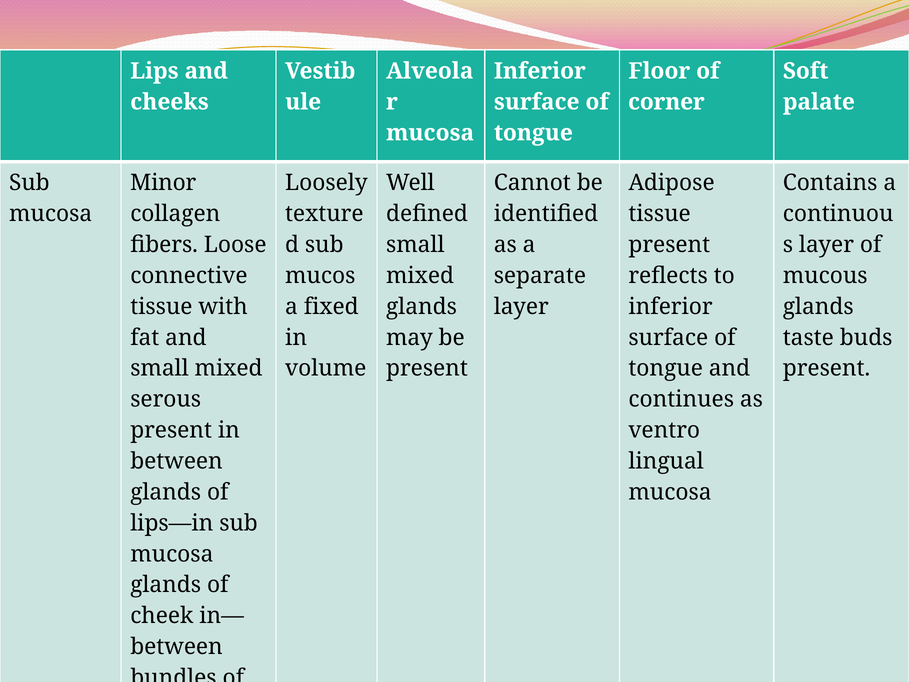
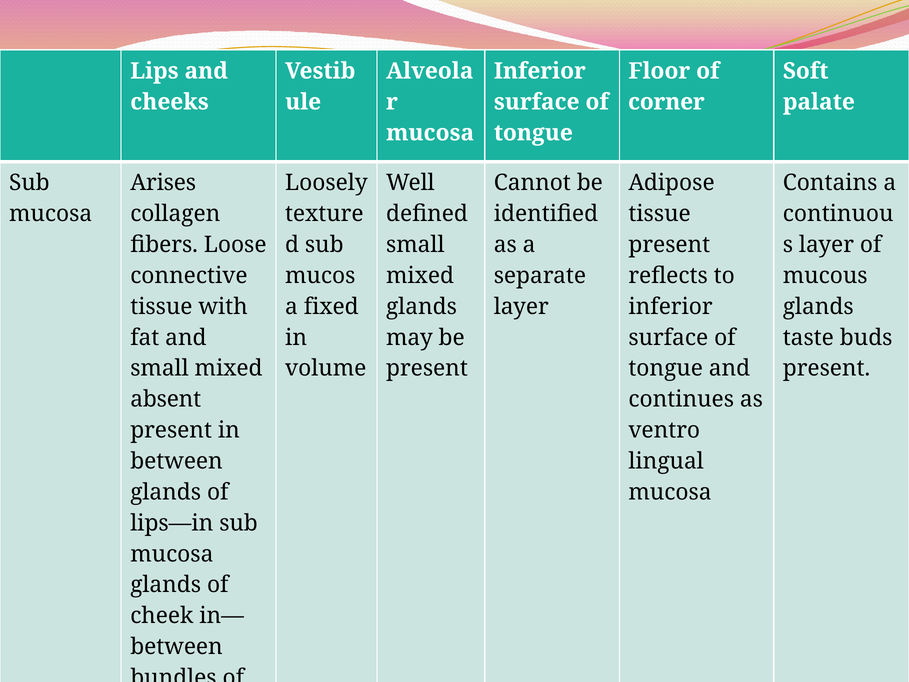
Minor: Minor -> Arises
serous: serous -> absent
